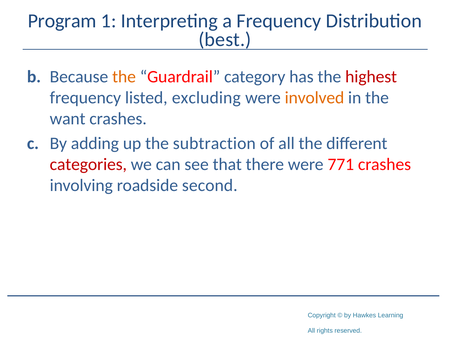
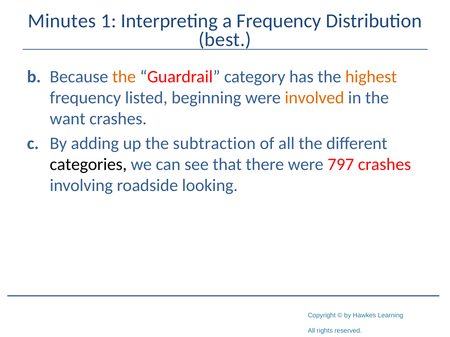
Program: Program -> Minutes
highest colour: red -> orange
excluding: excluding -> beginning
categories colour: red -> black
771: 771 -> 797
second: second -> looking
